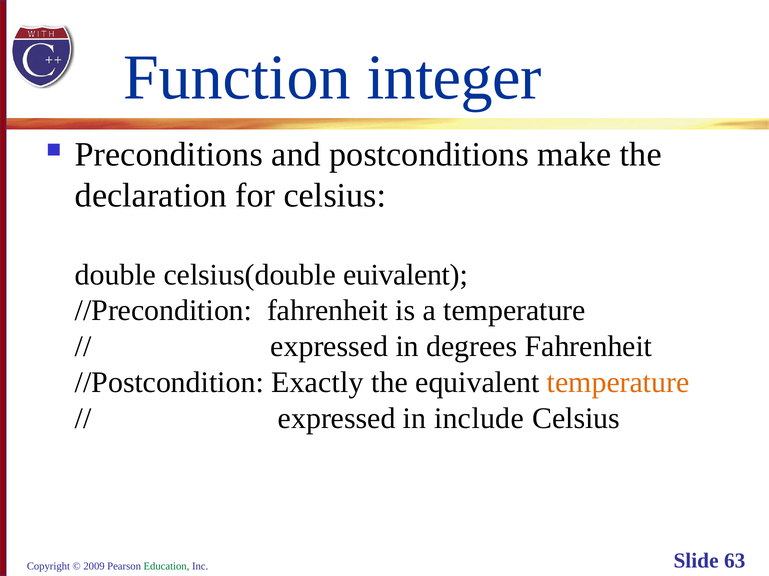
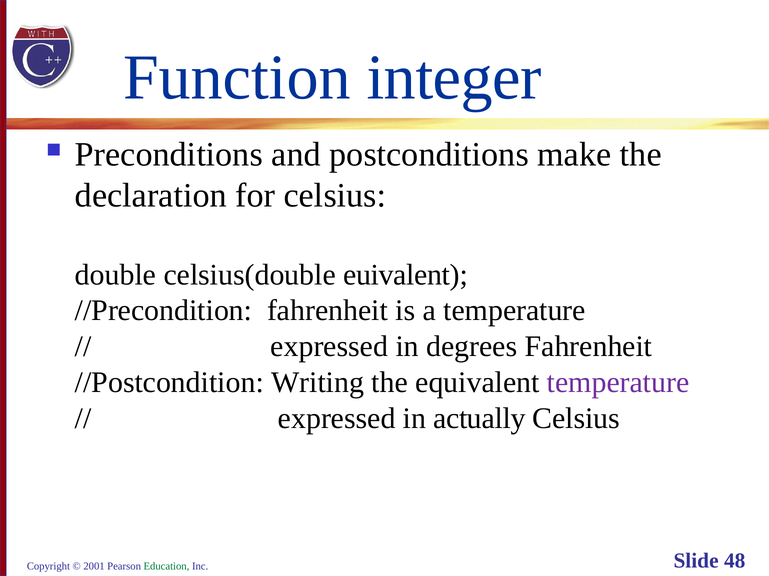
Exactly: Exactly -> Writing
temperature at (618, 383) colour: orange -> purple
include: include -> actually
2009: 2009 -> 2001
63: 63 -> 48
